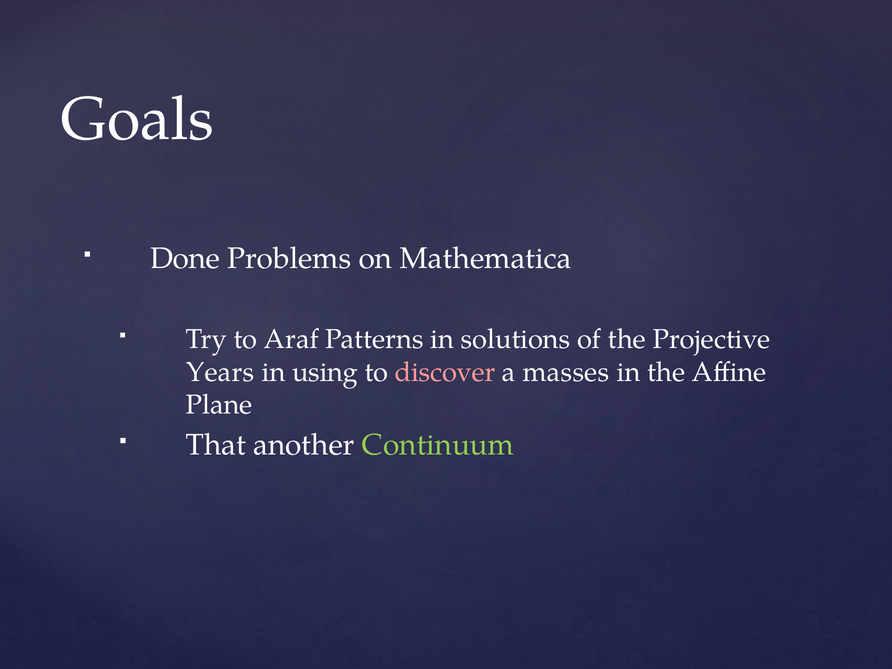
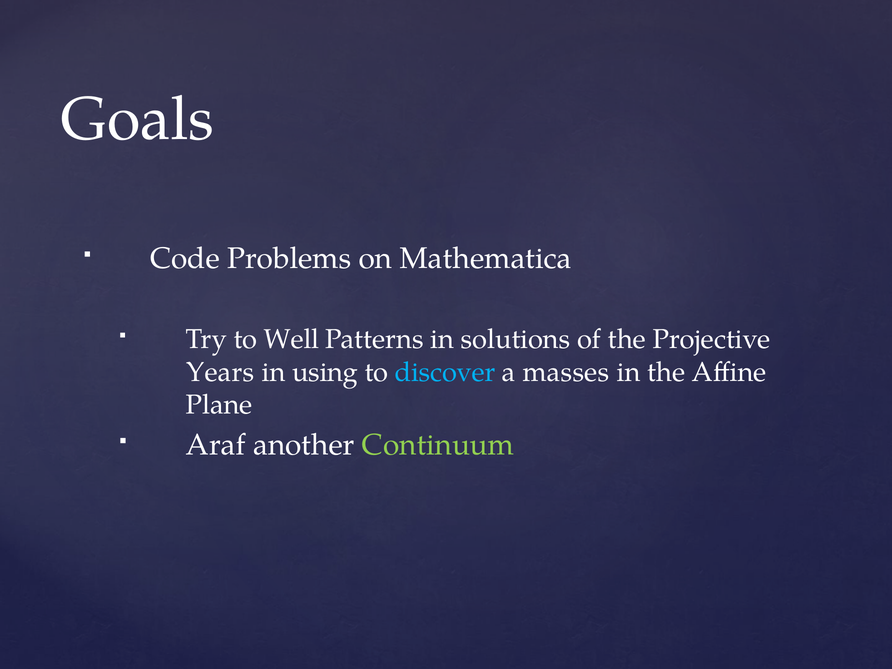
Done: Done -> Code
Araf: Araf -> Well
discover colour: pink -> light blue
That: That -> Araf
